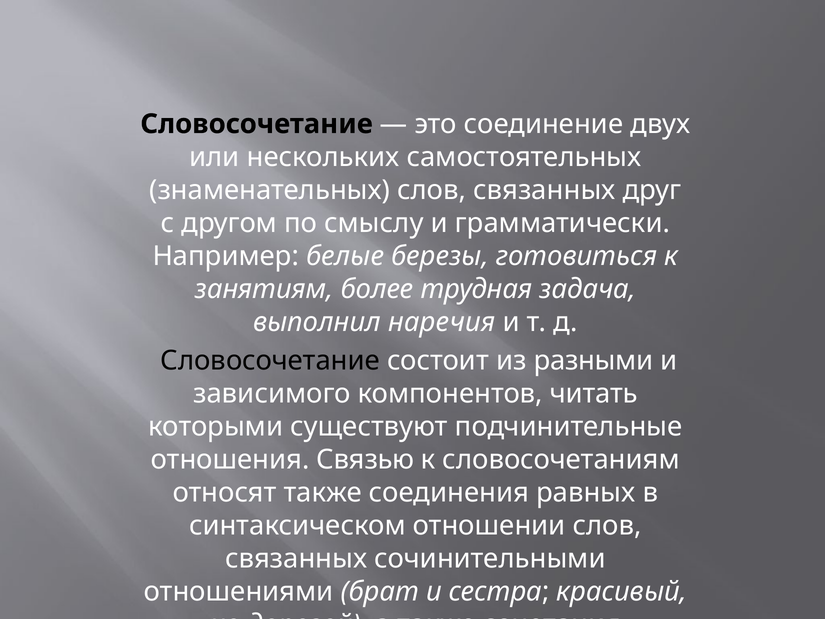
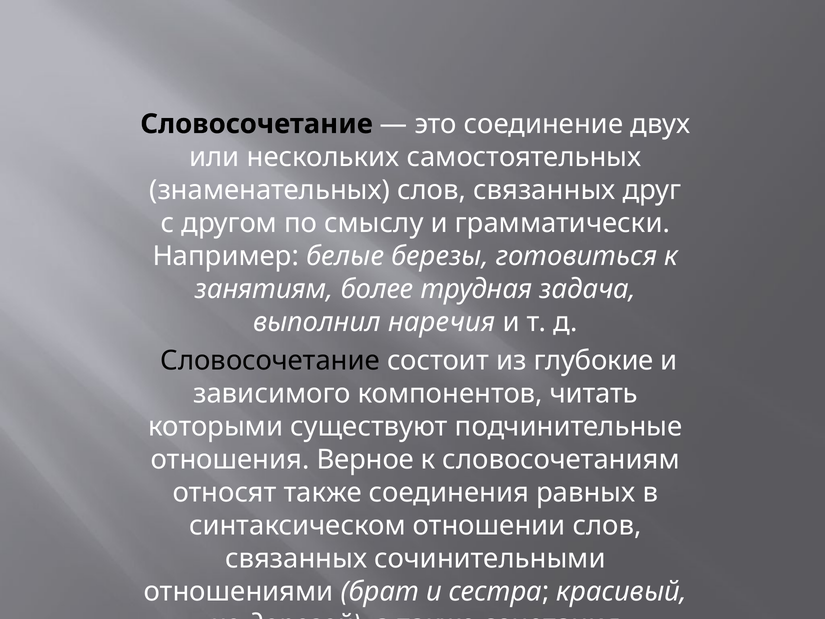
разными: разными -> глубокие
Связью: Связью -> Верное
